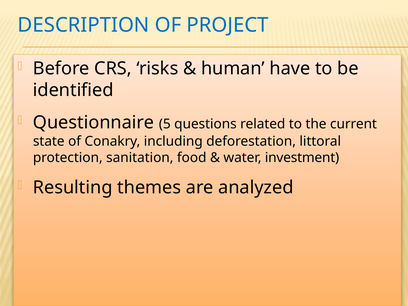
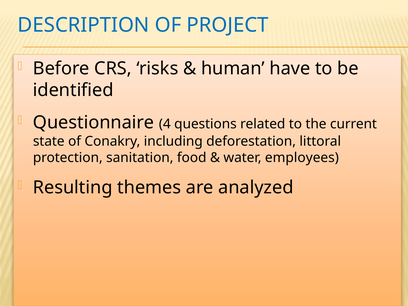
5: 5 -> 4
investment: investment -> employees
